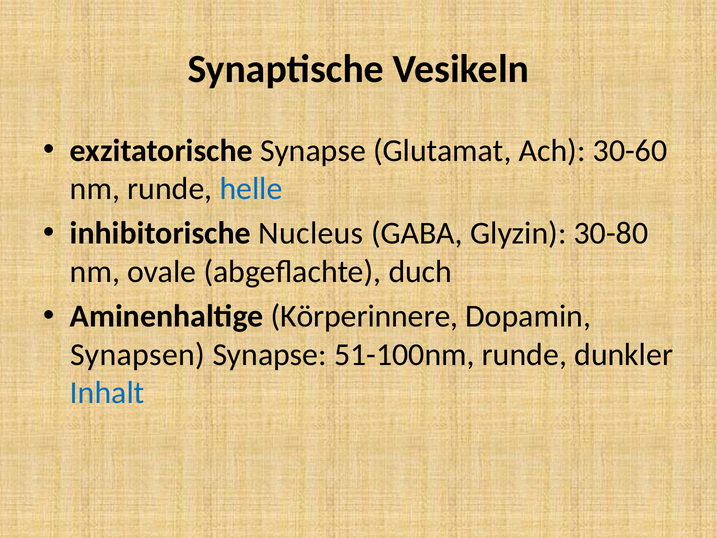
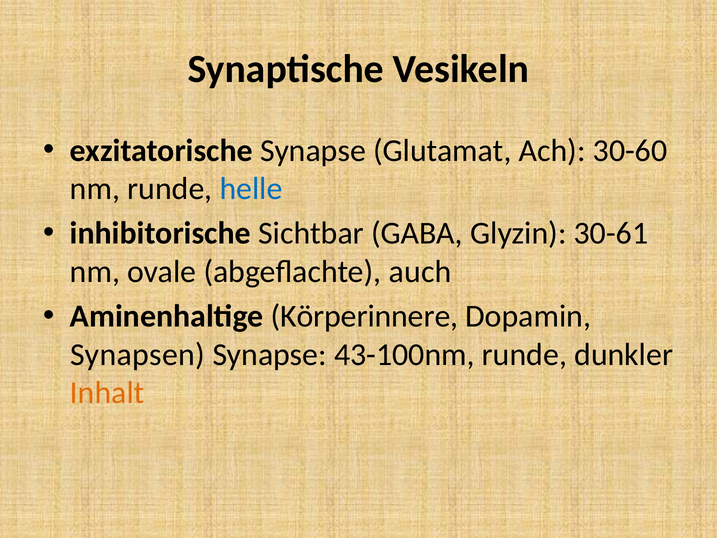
Nucleus: Nucleus -> Sichtbar
30-80: 30-80 -> 30-61
duch: duch -> auch
51-100nm: 51-100nm -> 43-100nm
Inhalt colour: blue -> orange
